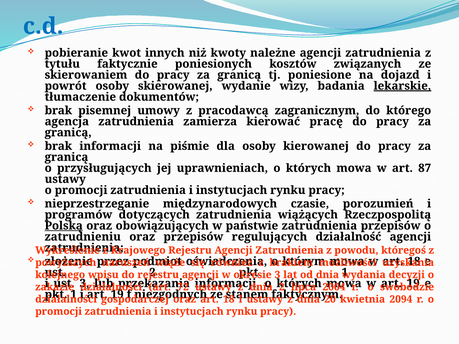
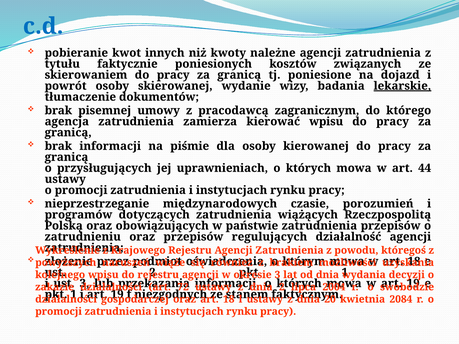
kierować pracę: pracę -> wpisu
87: 87 -> 44
Polską underline: present -> none
2094: 2094 -> 2084
